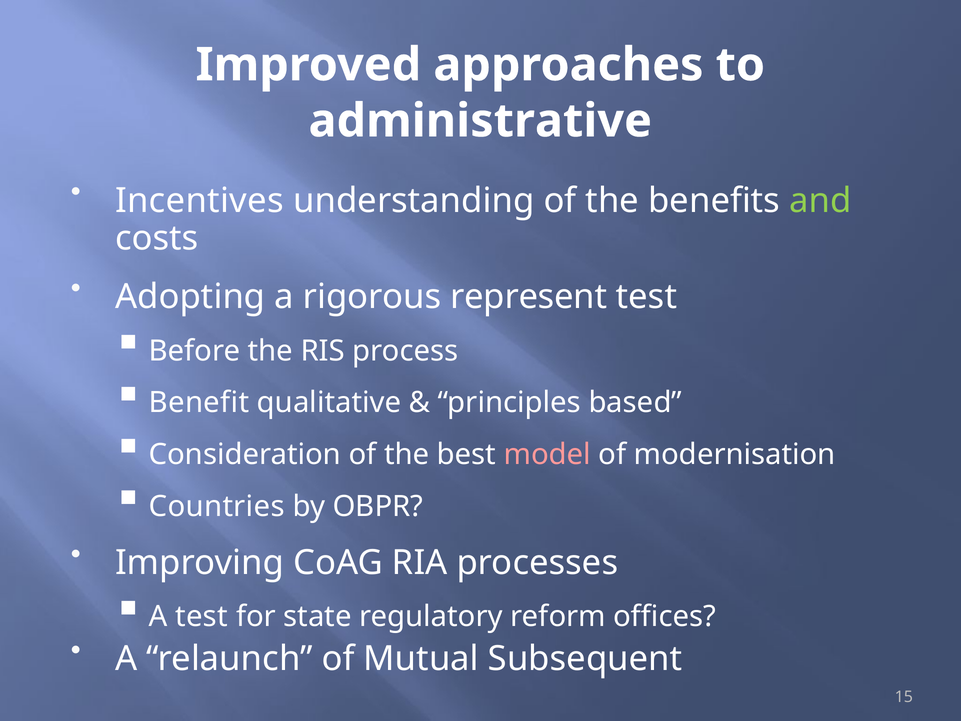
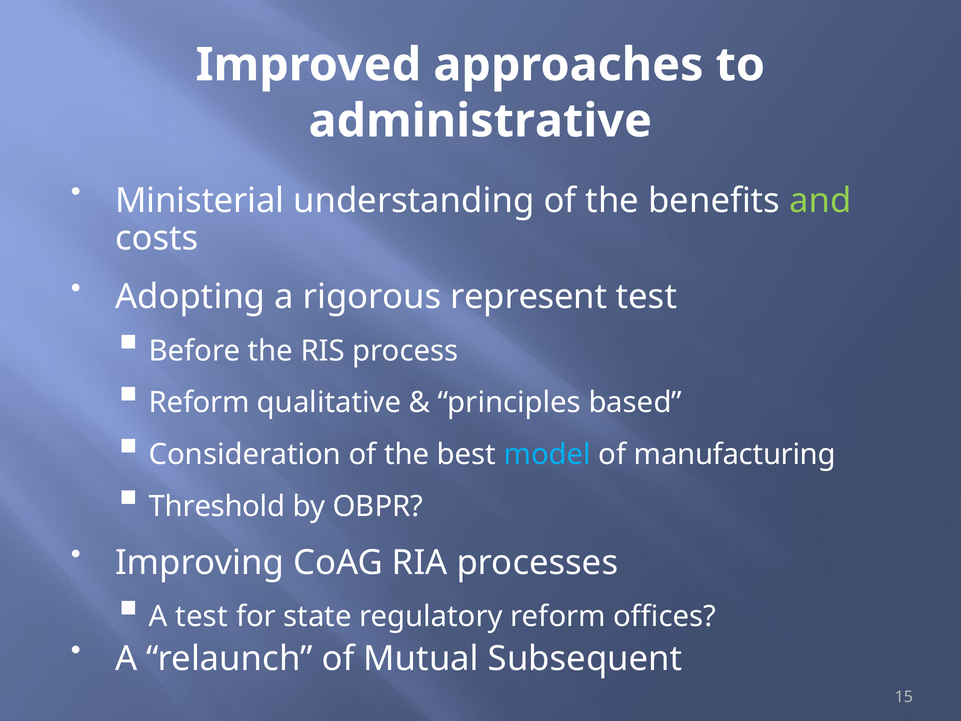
Incentives: Incentives -> Ministerial
Benefit at (199, 403): Benefit -> Reform
model colour: pink -> light blue
modernisation: modernisation -> manufacturing
Countries: Countries -> Threshold
